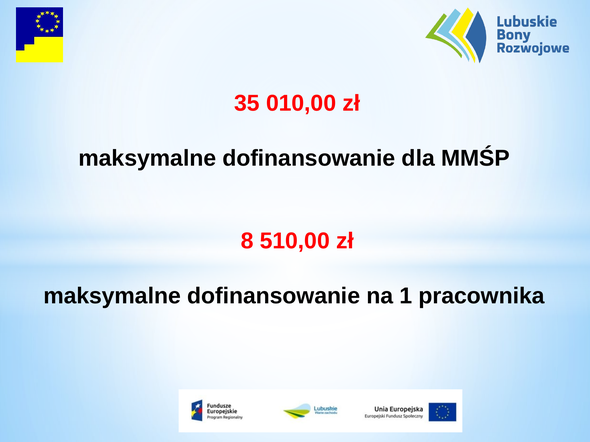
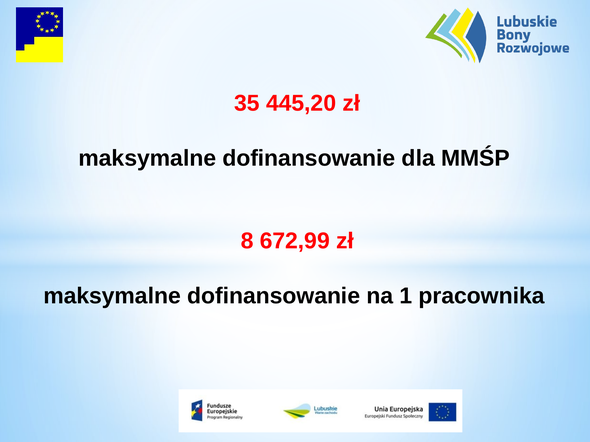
010,00: 010,00 -> 445,20
510,00: 510,00 -> 672,99
